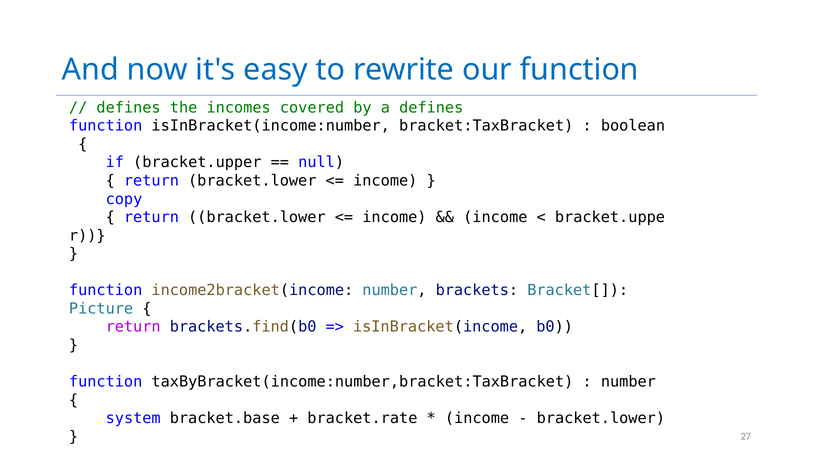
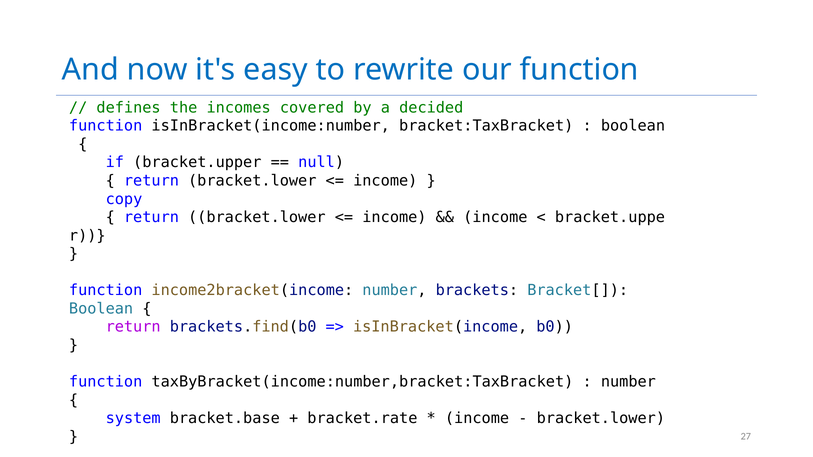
a defines: defines -> decided
Picture at (101, 309): Picture -> Boolean
